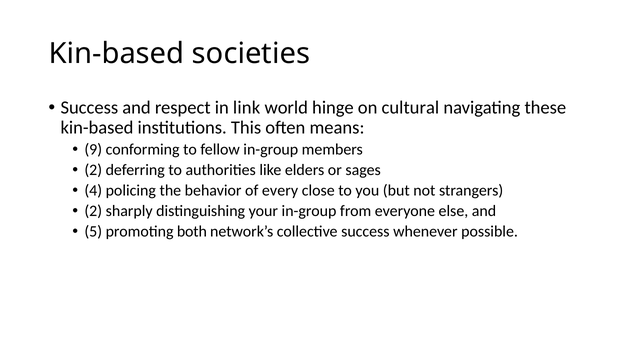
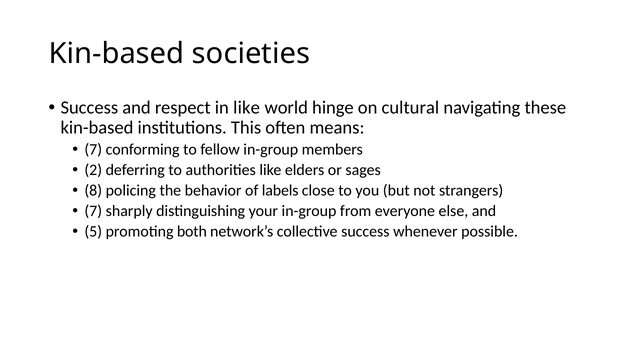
in link: link -> like
9 at (93, 150): 9 -> 7
4: 4 -> 8
every: every -> labels
2 at (93, 211): 2 -> 7
